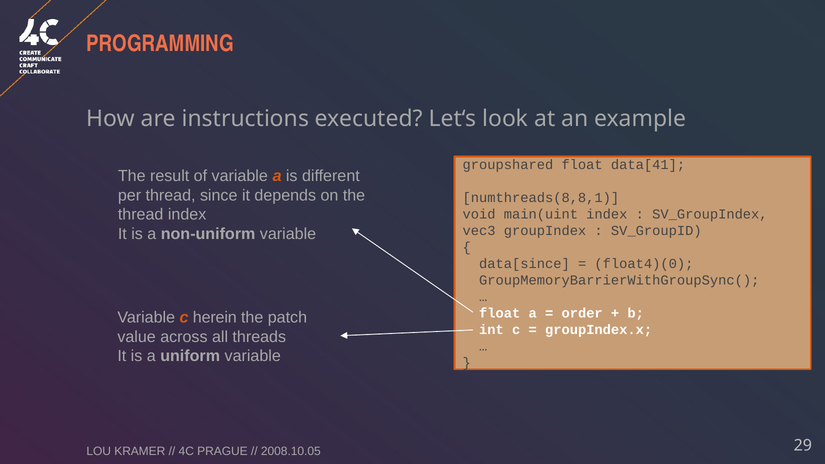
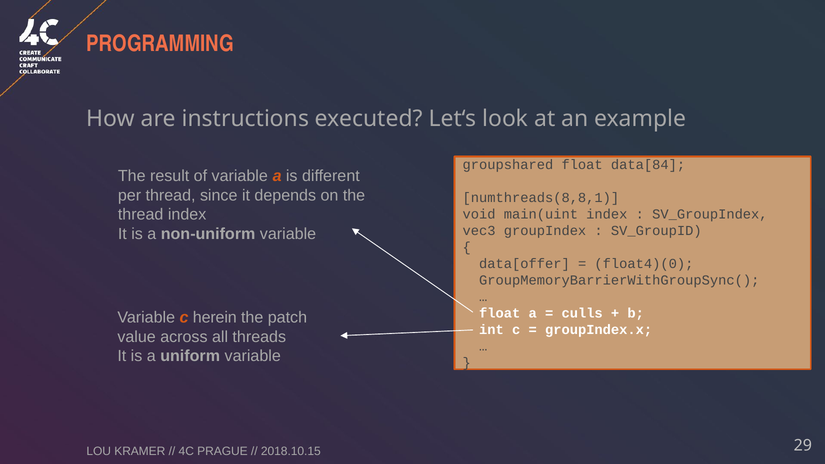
data[41: data[41 -> data[84
data[since: data[since -> data[offer
order: order -> culls
2008.10.05: 2008.10.05 -> 2018.10.15
